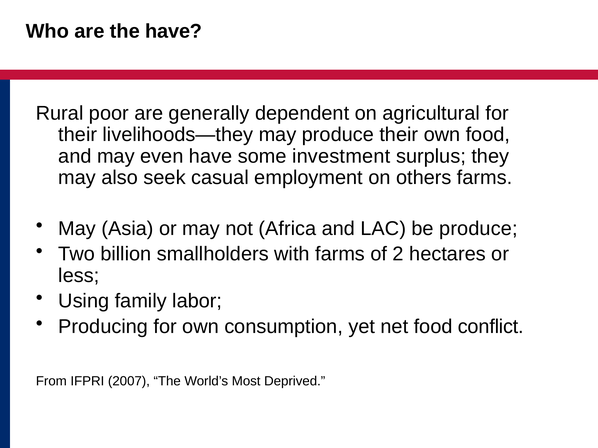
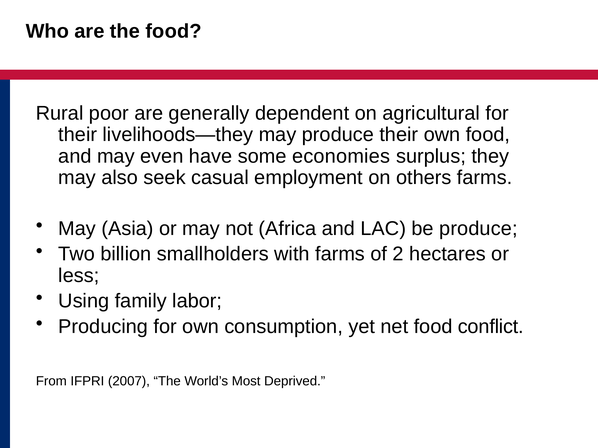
the have: have -> food
investment: investment -> economies
